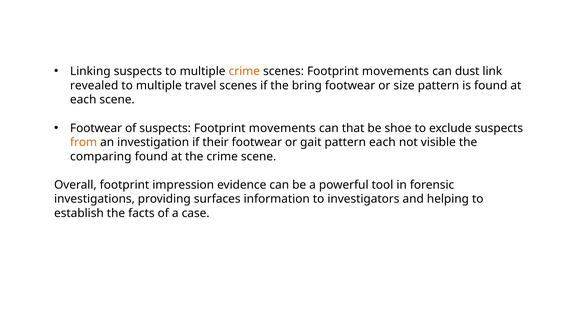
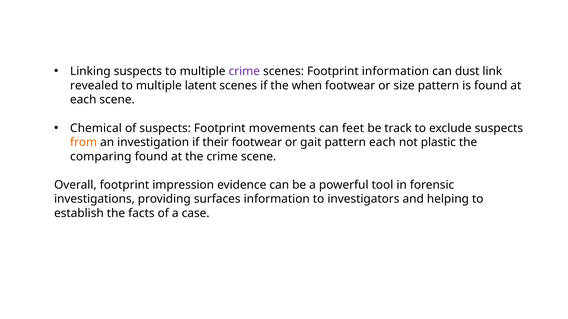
crime at (244, 71) colour: orange -> purple
scenes Footprint movements: movements -> information
travel: travel -> latent
bring: bring -> when
Footwear at (96, 128): Footwear -> Chemical
that: that -> feet
shoe: shoe -> track
visible: visible -> plastic
